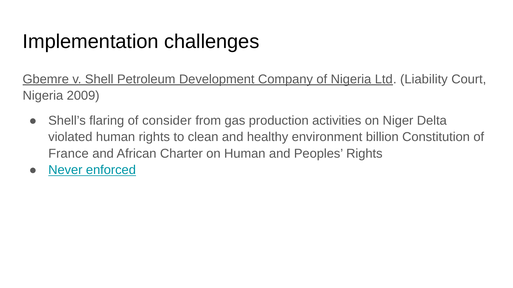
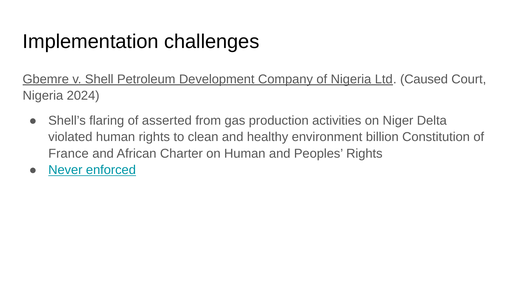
Liability: Liability -> Caused
2009: 2009 -> 2024
consider: consider -> asserted
